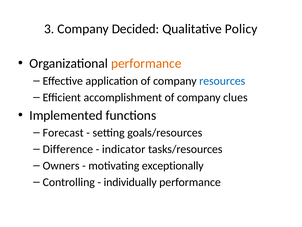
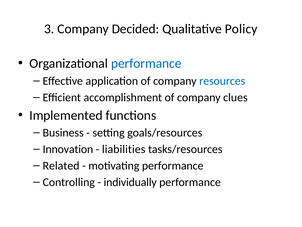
performance at (146, 63) colour: orange -> blue
Forecast: Forecast -> Business
Difference: Difference -> Innovation
indicator: indicator -> liabilities
Owners: Owners -> Related
motivating exceptionally: exceptionally -> performance
